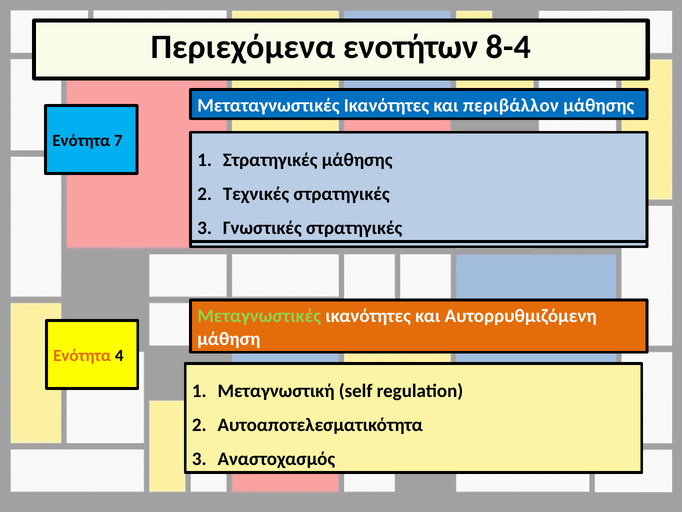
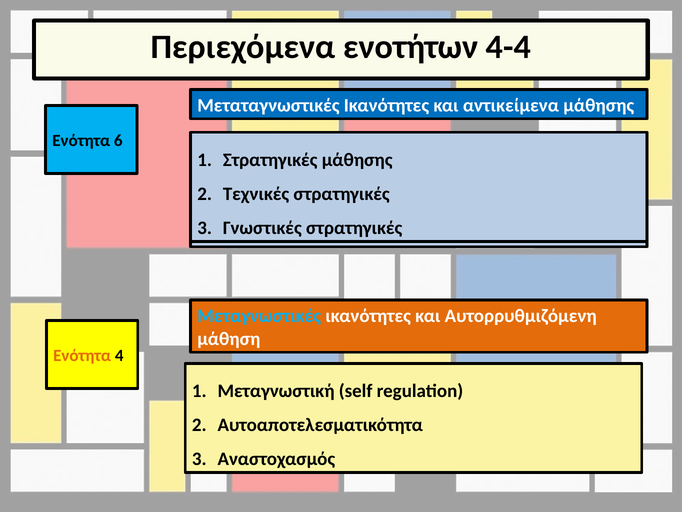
8-4: 8-4 -> 4-4
περιβάλλον: περιβάλλον -> αντικείμενα
7: 7 -> 6
Μεταγνωστικές colour: light green -> light blue
